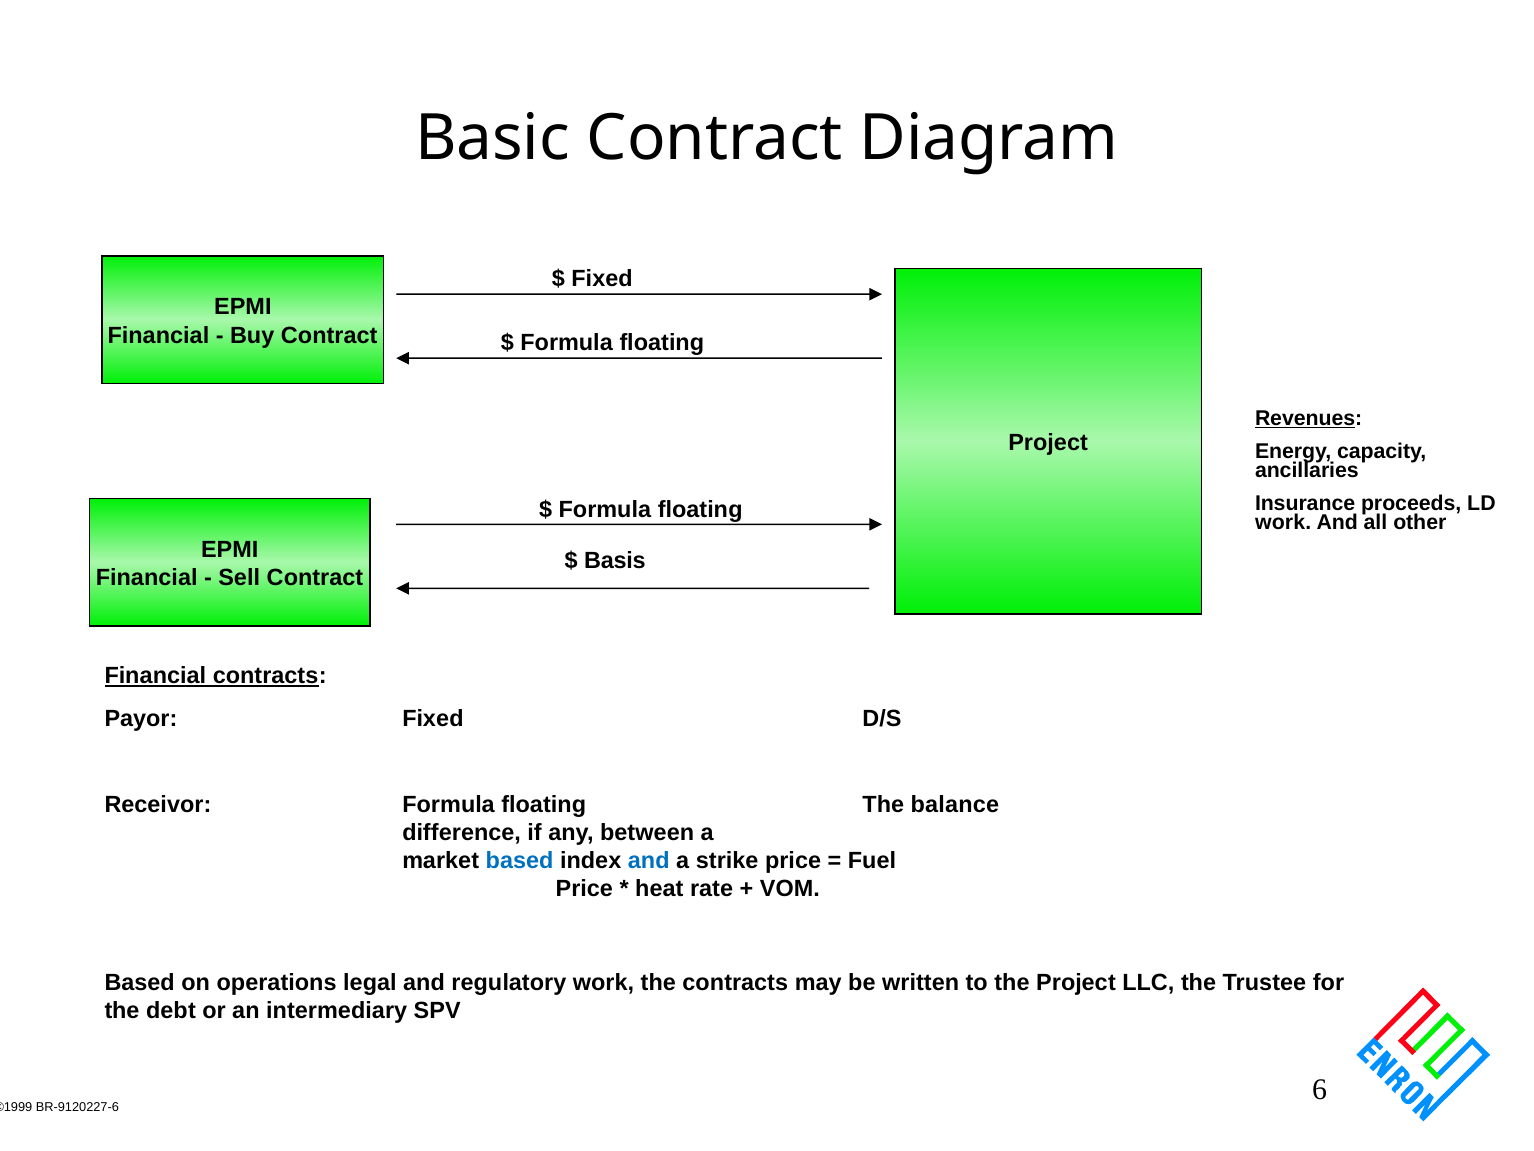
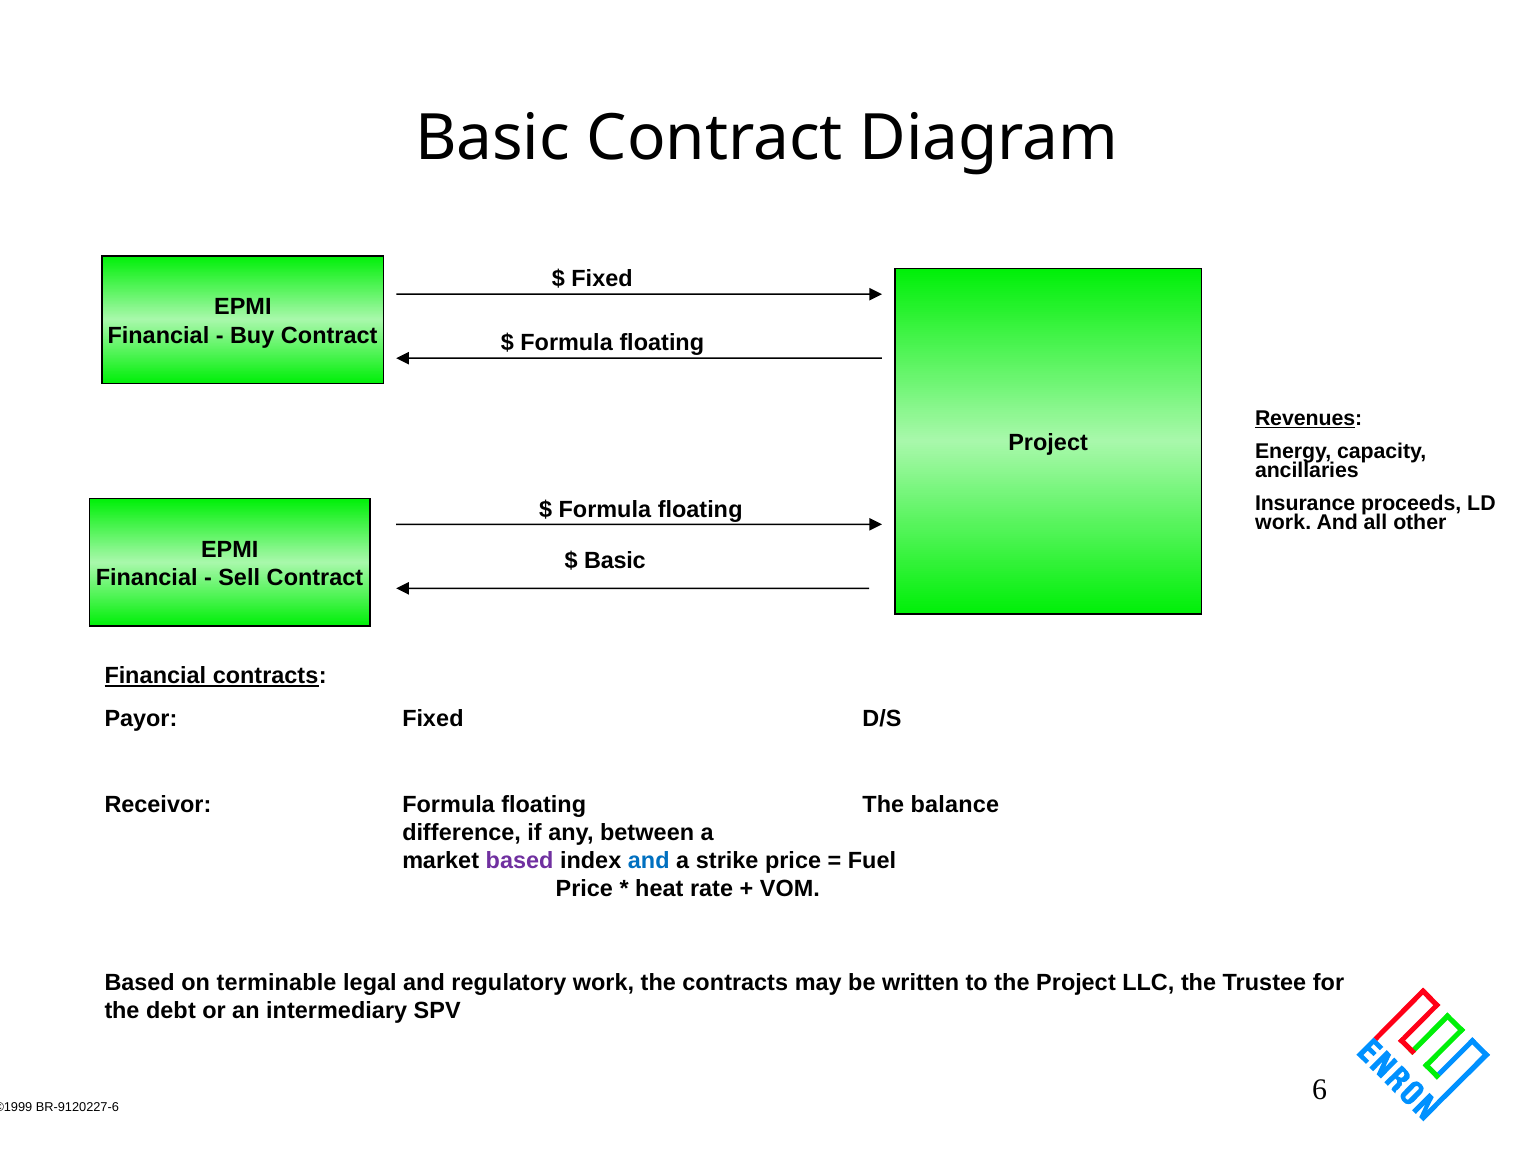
Basis at (615, 560): Basis -> Basic
based at (520, 860) colour: blue -> purple
operations: operations -> terminable
